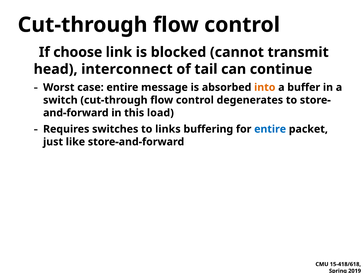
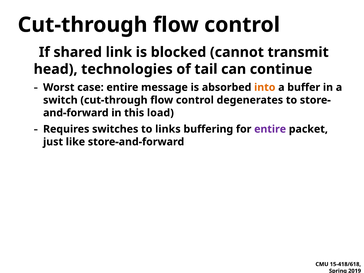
choose: choose -> shared
interconnect: interconnect -> technologies
entire at (270, 129) colour: blue -> purple
